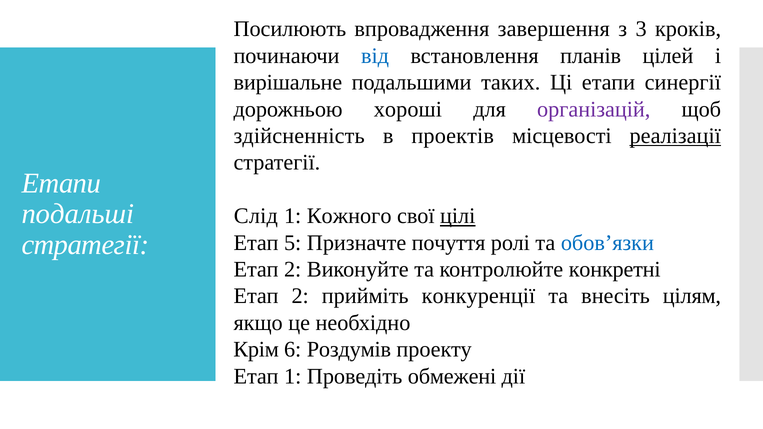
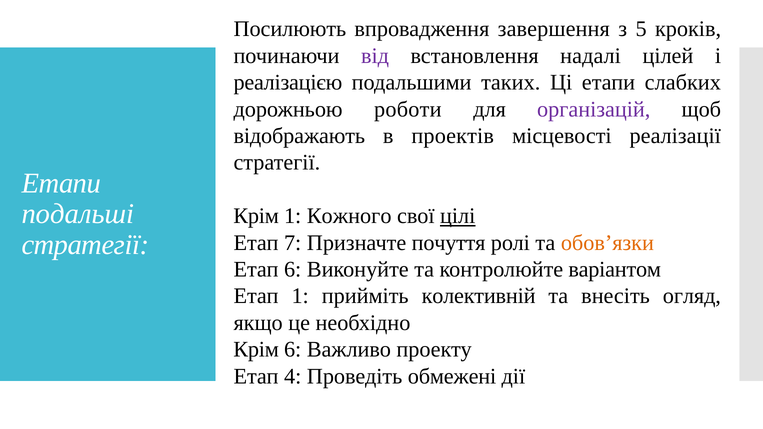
3: 3 -> 5
від colour: blue -> purple
планів: планів -> надалі
вирішальне: вирішальне -> реалізацією
синергії: синергії -> слабких
хороші: хороші -> роботи
здійсненність: здійсненність -> відображають
реалізації underline: present -> none
Слід at (256, 216): Слід -> Крім
5: 5 -> 7
обов’язки colour: blue -> orange
2 at (293, 270): 2 -> 6
конкретні: конкретні -> варіантом
2 at (300, 296): 2 -> 1
конкуренції: конкуренції -> колективній
цілям: цілям -> огляд
Роздумів: Роздумів -> Важливо
Етап 1: 1 -> 4
